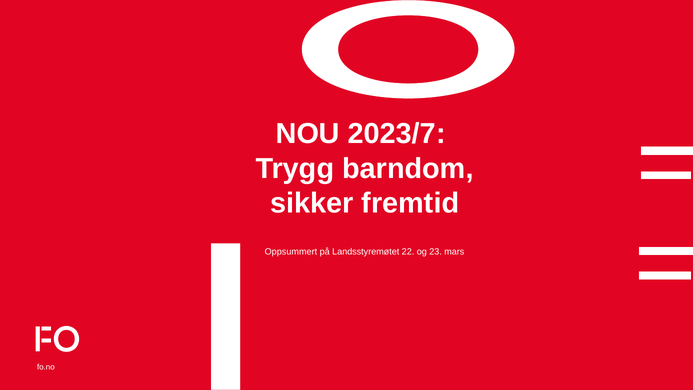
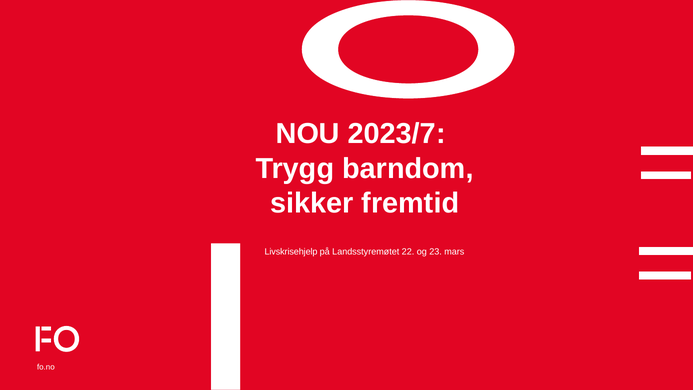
Oppsummert: Oppsummert -> Livskrisehjelp
